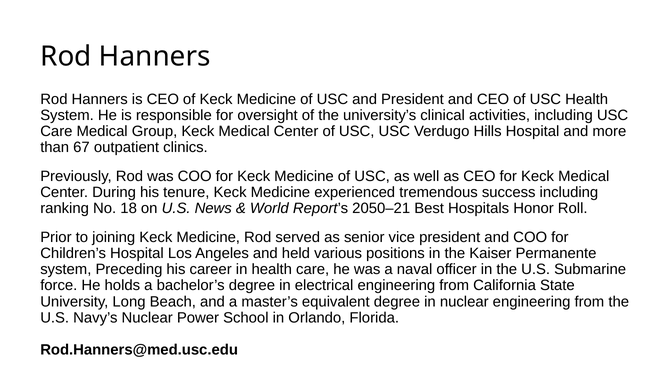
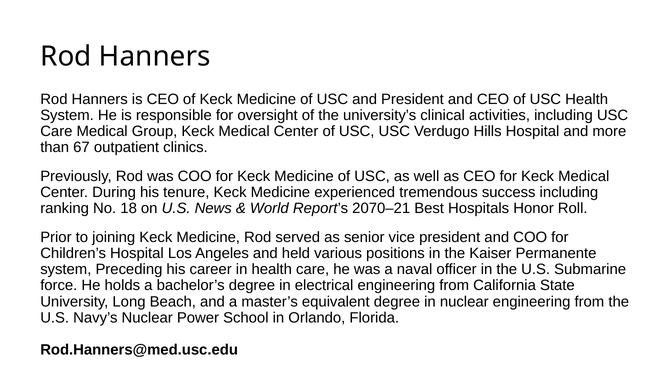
2050–21: 2050–21 -> 2070–21
